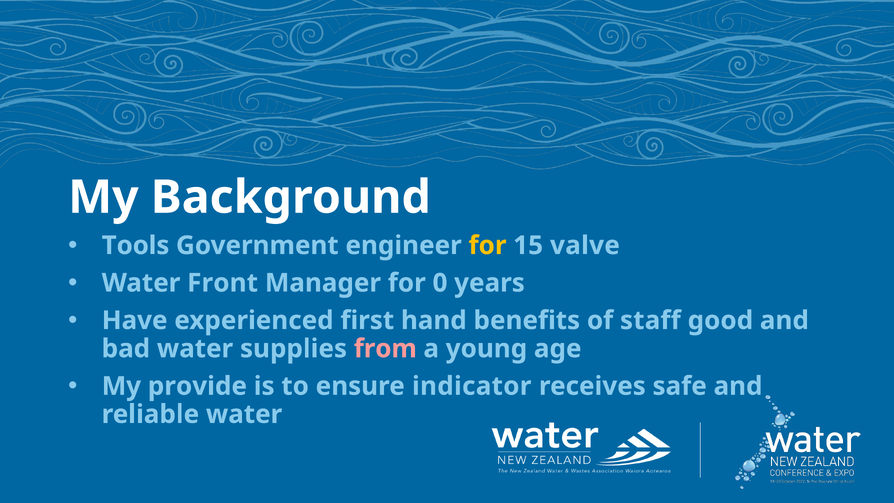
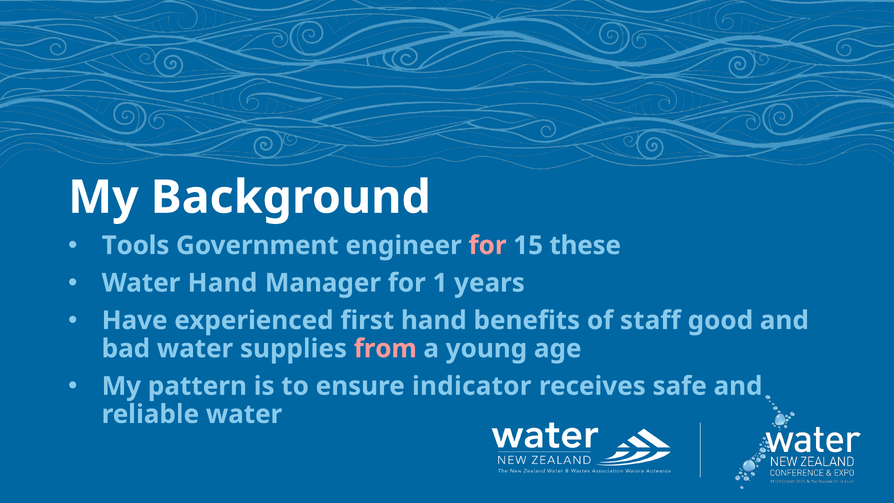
for at (487, 245) colour: yellow -> pink
valve: valve -> these
Water Front: Front -> Hand
0: 0 -> 1
provide: provide -> pattern
